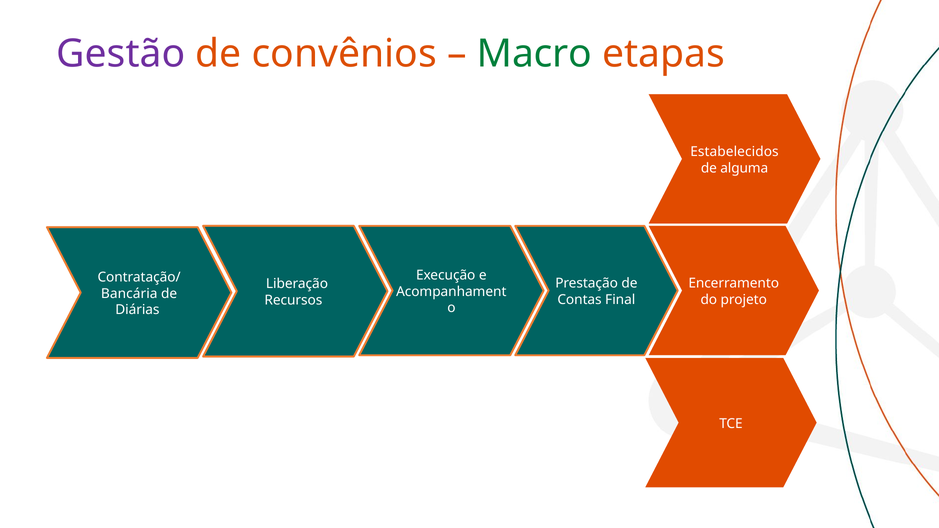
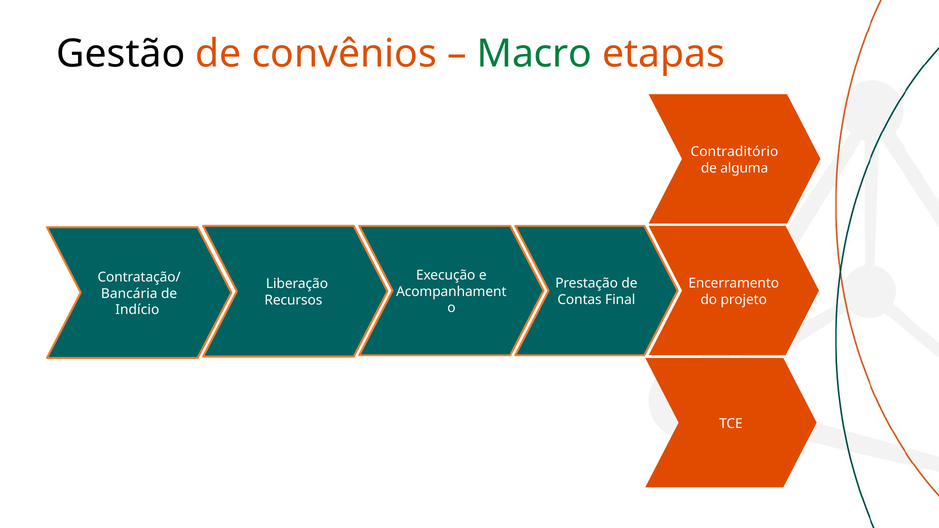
Gestão colour: purple -> black
Estabelecidos: Estabelecidos -> Contraditório
Diárias: Diárias -> Indício
